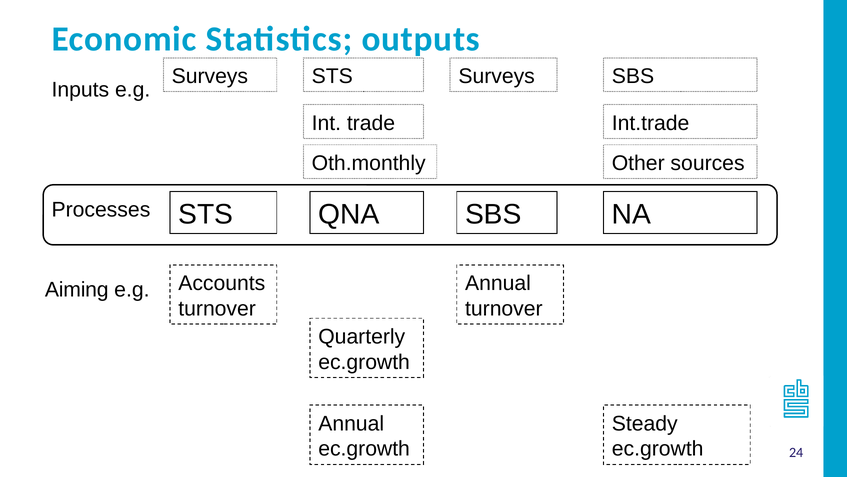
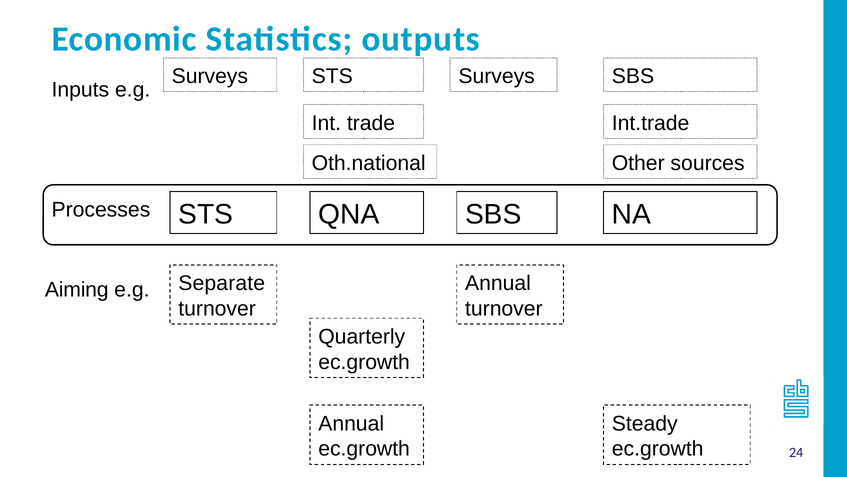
Oth.monthly: Oth.monthly -> Oth.national
Accounts: Accounts -> Separate
